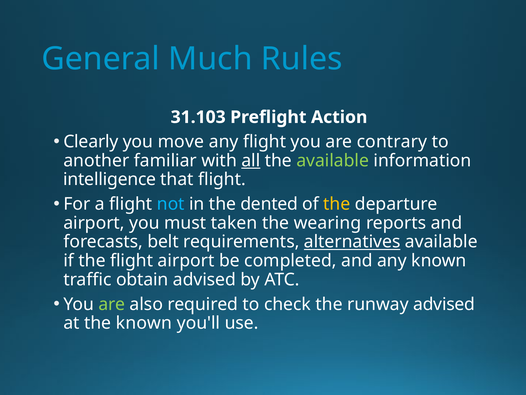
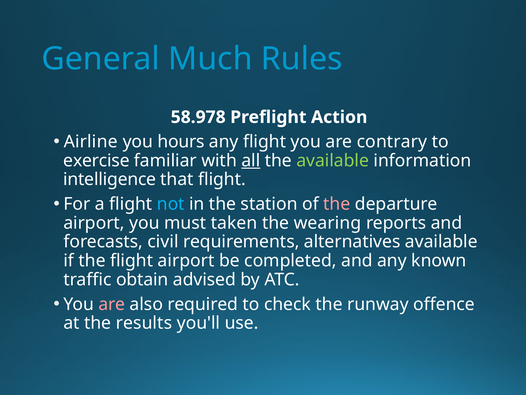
31.103: 31.103 -> 58.978
Clearly: Clearly -> Airline
move: move -> hours
another: another -> exercise
dented: dented -> station
the at (337, 204) colour: yellow -> pink
belt: belt -> civil
alternatives underline: present -> none
are at (112, 304) colour: light green -> pink
runway advised: advised -> offence
the known: known -> results
